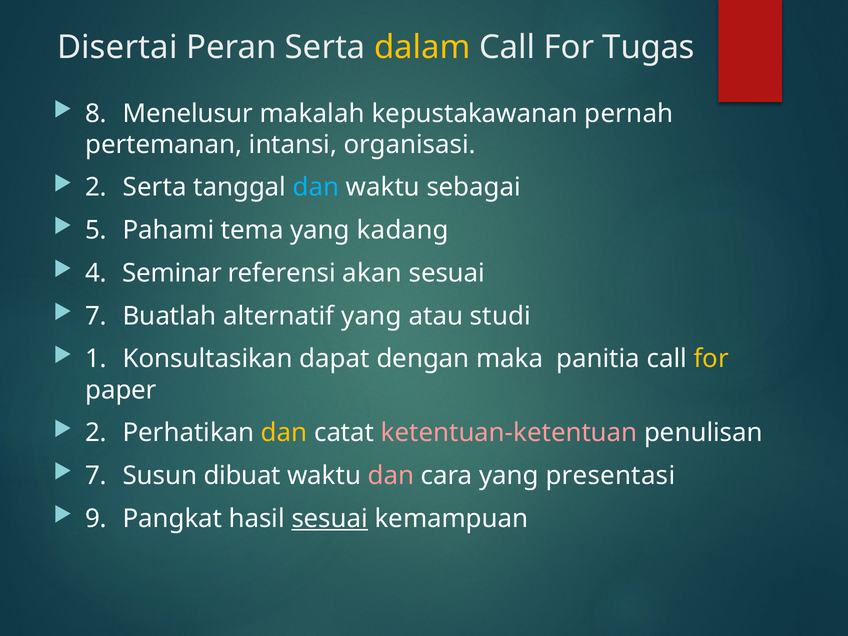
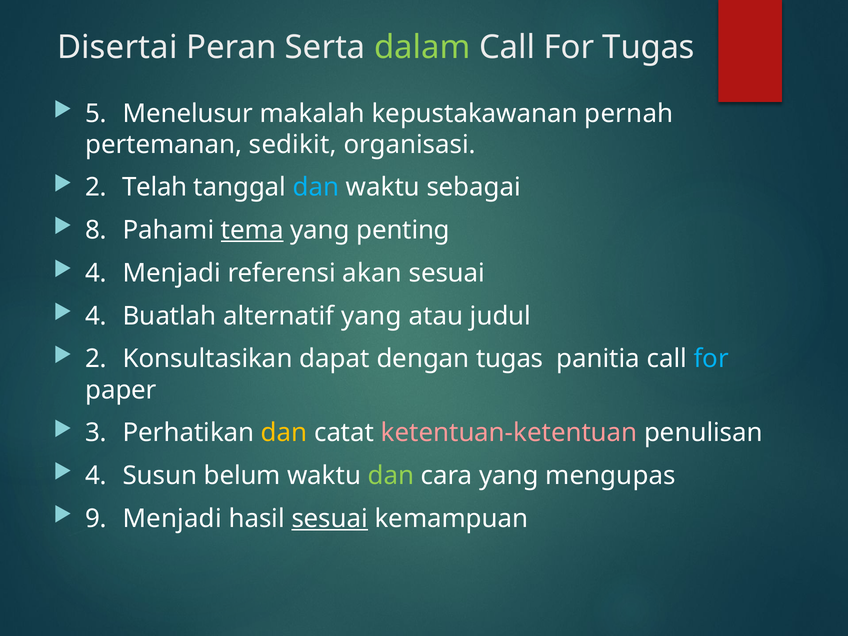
dalam colour: yellow -> light green
8: 8 -> 5
intansi: intansi -> sedikit
2 Serta: Serta -> Telah
5: 5 -> 8
tema underline: none -> present
kadang: kadang -> penting
4 Seminar: Seminar -> Menjadi
7 at (96, 316): 7 -> 4
studi: studi -> judul
1 at (96, 359): 1 -> 2
dengan maka: maka -> tugas
for at (711, 359) colour: yellow -> light blue
2 at (96, 433): 2 -> 3
7 at (96, 476): 7 -> 4
dibuat: dibuat -> belum
dan at (391, 476) colour: pink -> light green
presentasi: presentasi -> mengupas
9 Pangkat: Pangkat -> Menjadi
